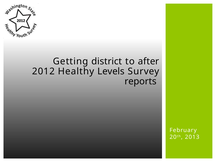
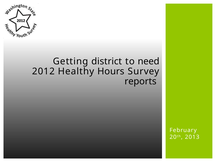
after: after -> need
Levels: Levels -> Hours
